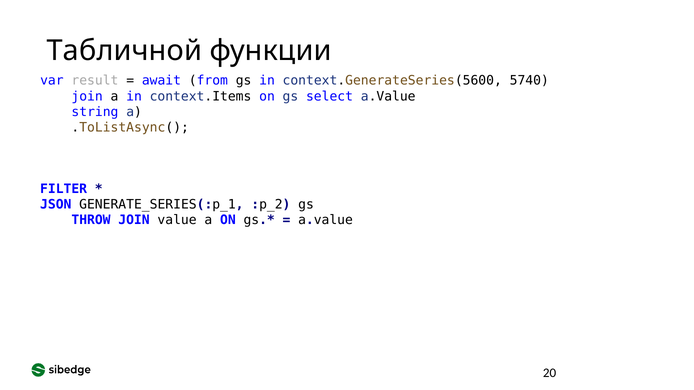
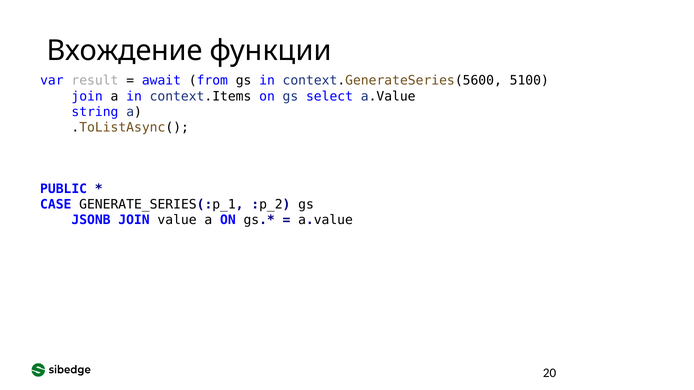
Табличной: Табличной -> Вхождение
5740: 5740 -> 5100
FILTER: FILTER -> PUBLIC
JSON: JSON -> CASE
THROW: THROW -> JSONB
